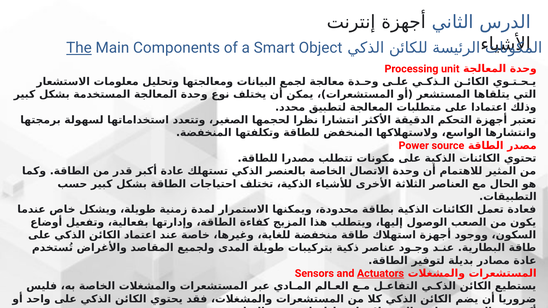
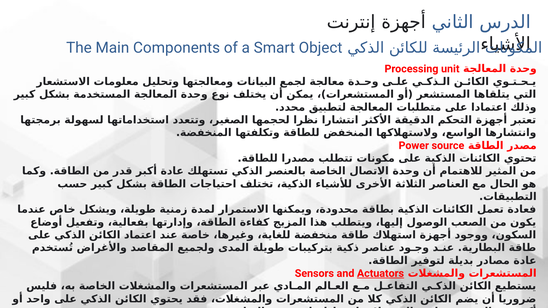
The underline: present -> none
